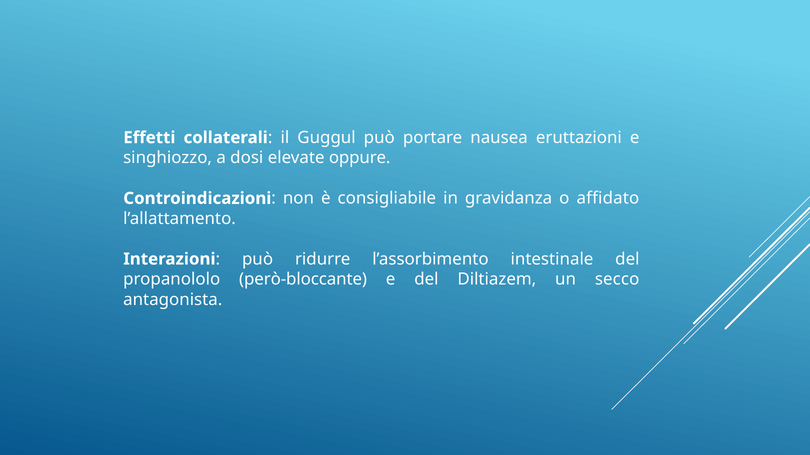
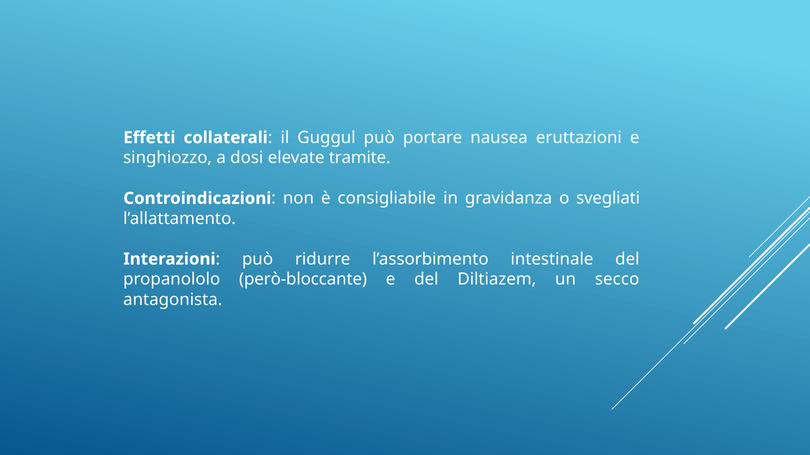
oppure: oppure -> tramite
affidato: affidato -> svegliati
